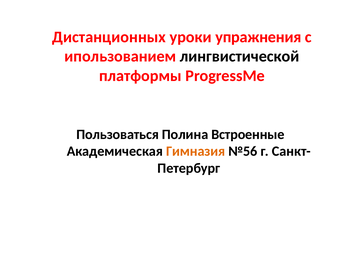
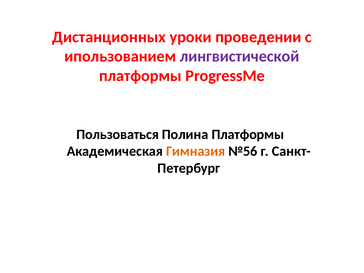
упражнения: упражнения -> проведении
лингвистической colour: black -> purple
Полина Встроенные: Встроенные -> Платформы
